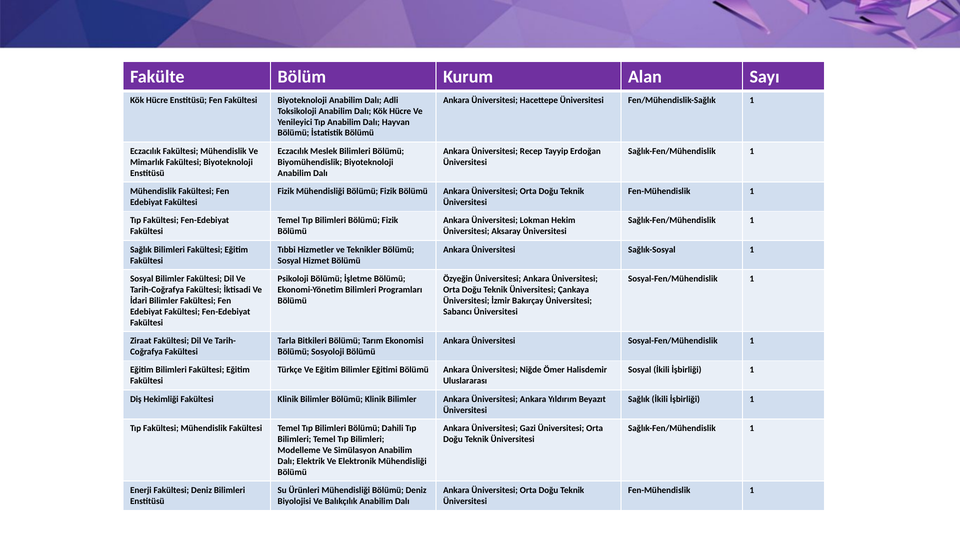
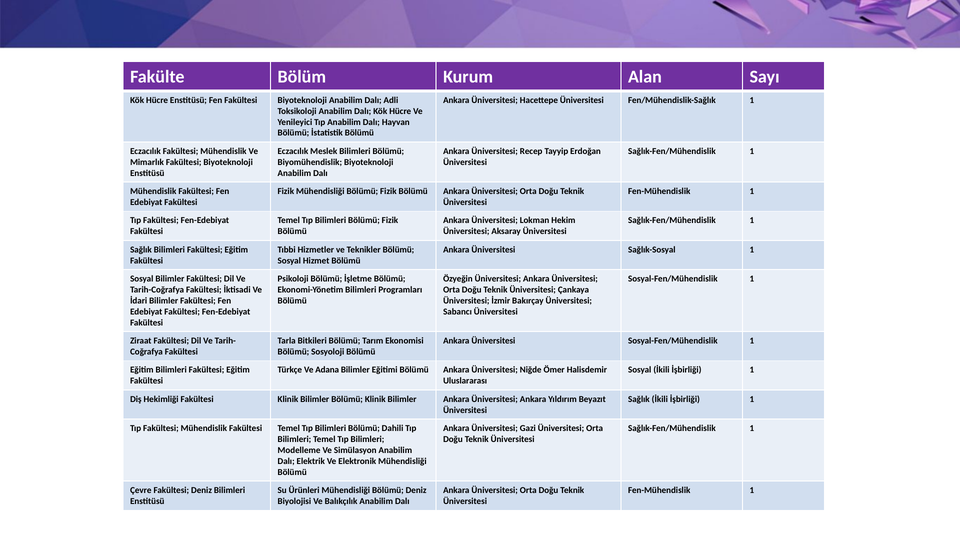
Ve Eğitim: Eğitim -> Adana
Enerji: Enerji -> Çevre
